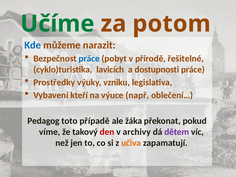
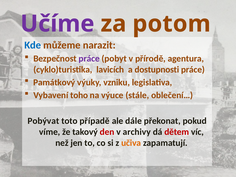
Učíme colour: green -> purple
práce at (89, 59) colour: blue -> purple
řešitelné: řešitelné -> agentura
Prostředky: Prostředky -> Památkový
kteří: kteří -> toho
např: např -> stále
Pedagog: Pedagog -> Pobývat
žáka: žáka -> dále
dětem colour: purple -> red
